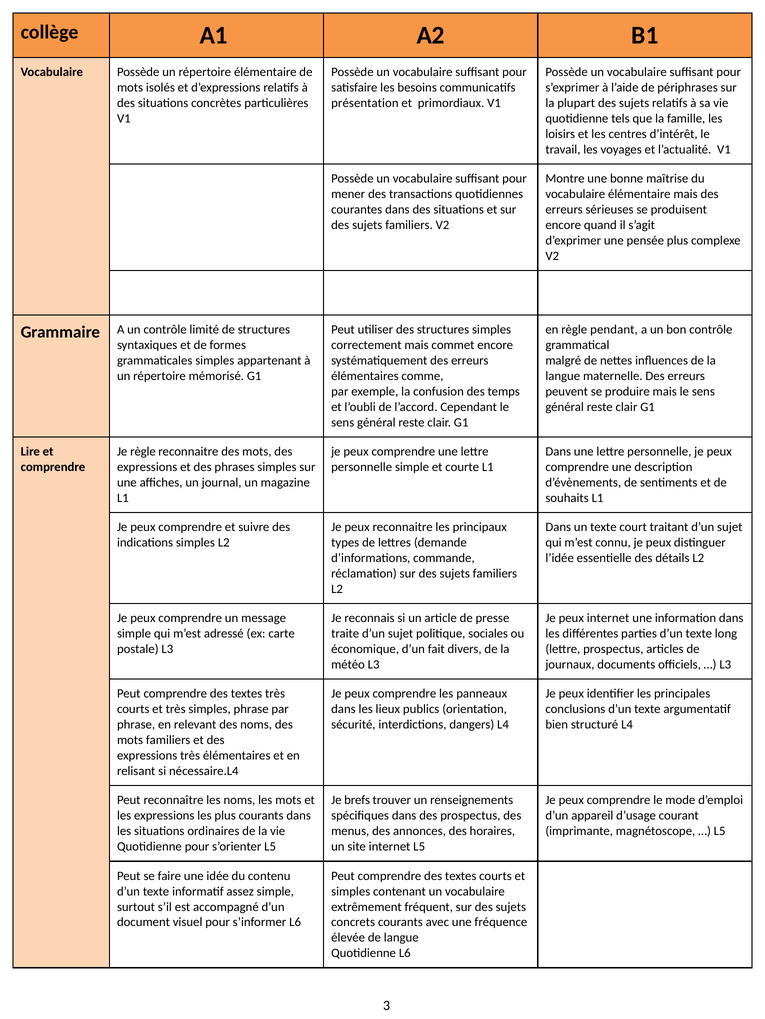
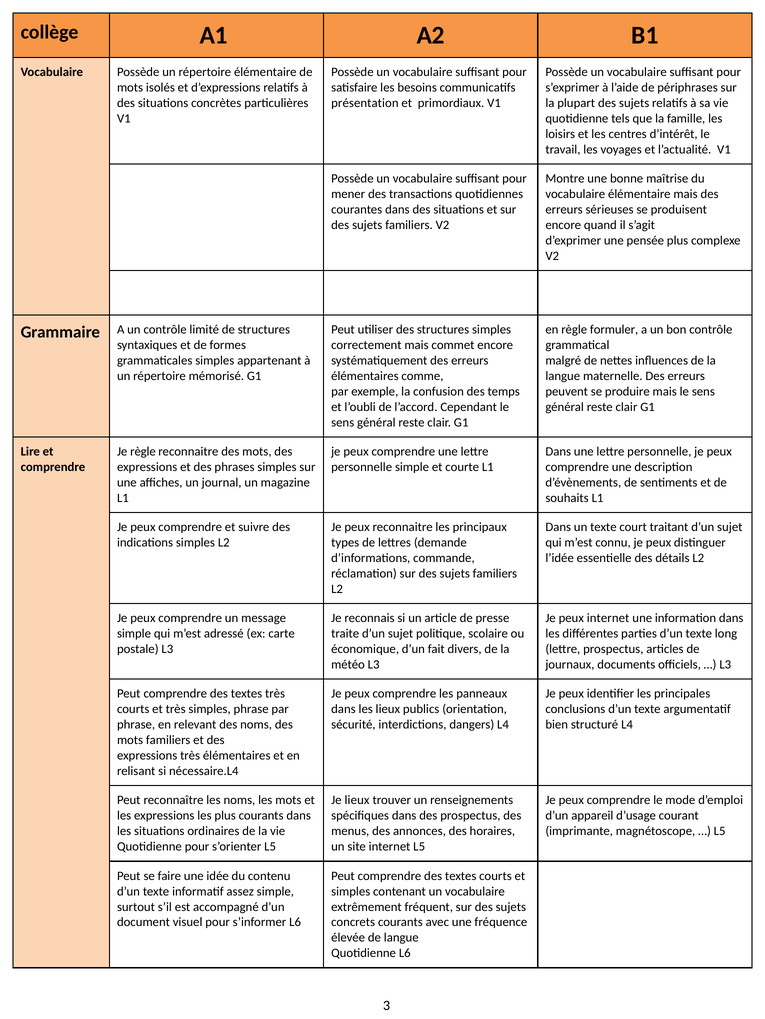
pendant: pendant -> formuler
sociales: sociales -> scolaire
Je brefs: brefs -> lieux
